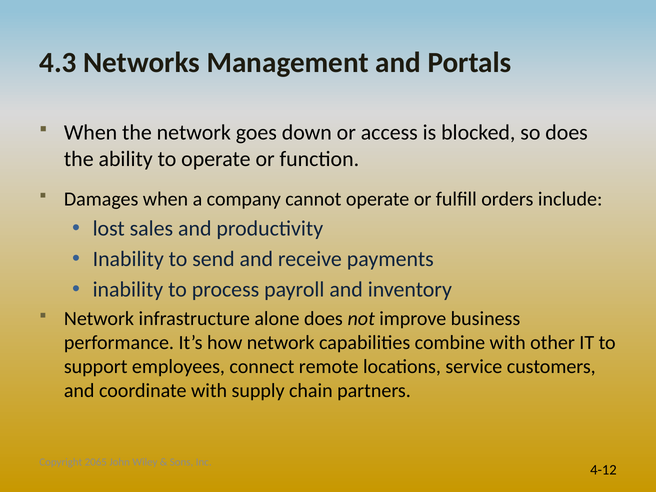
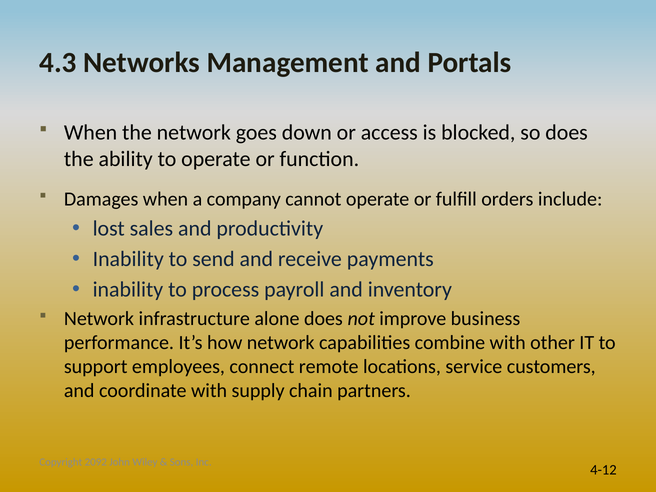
2065: 2065 -> 2092
